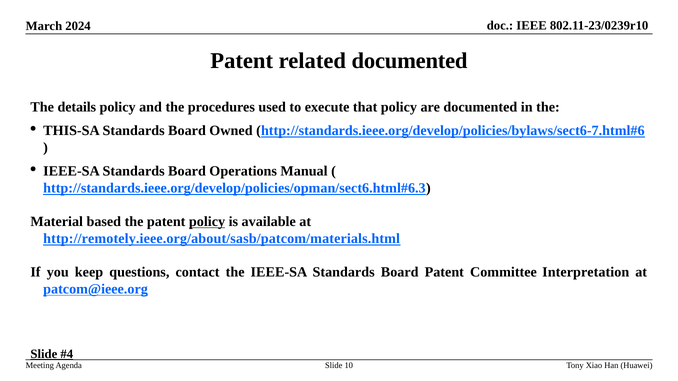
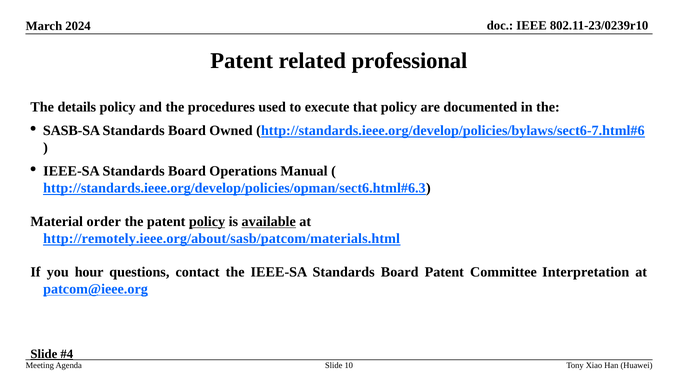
related documented: documented -> professional
THIS-SA: THIS-SA -> SASB-SA
based: based -> order
available underline: none -> present
keep: keep -> hour
